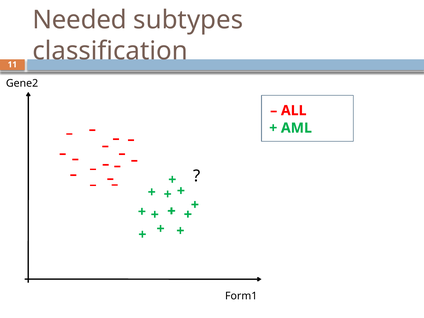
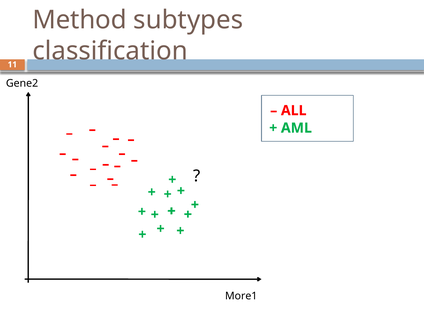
Needed: Needed -> Method
Form1: Form1 -> More1
